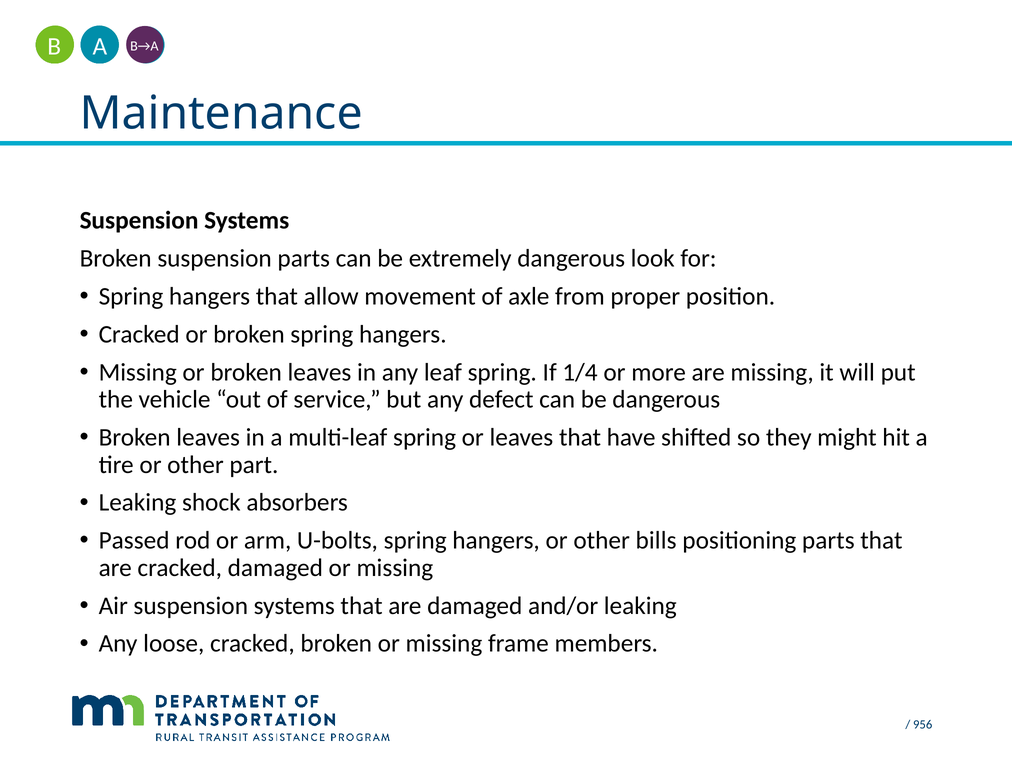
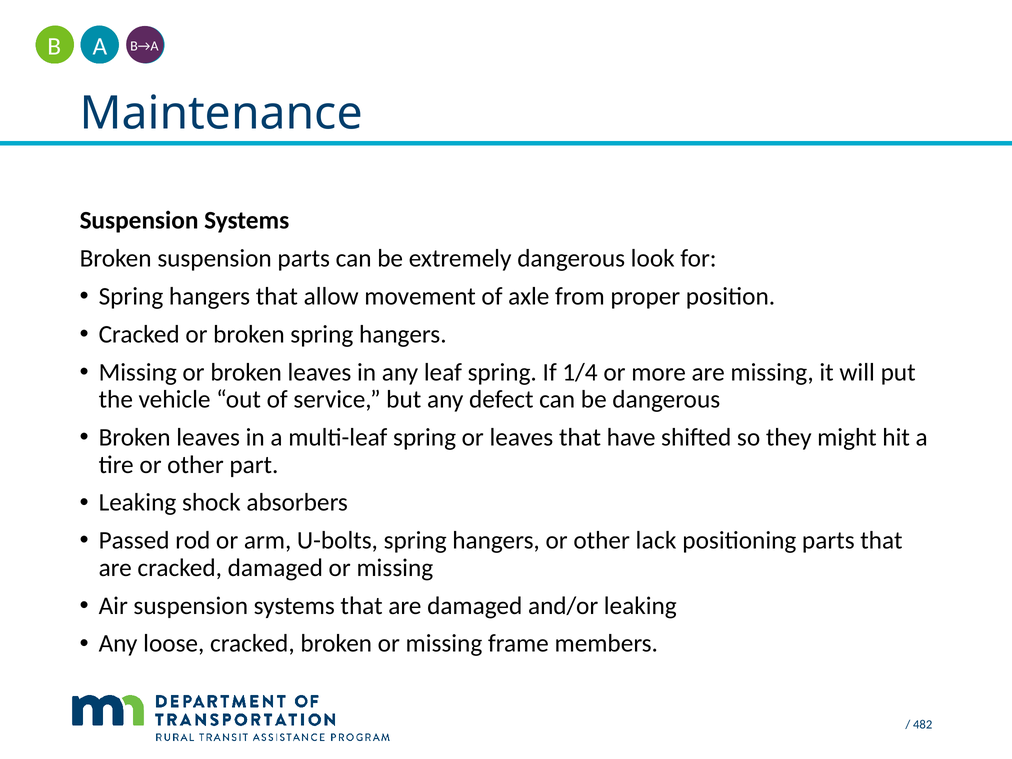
bills: bills -> lack
956: 956 -> 482
